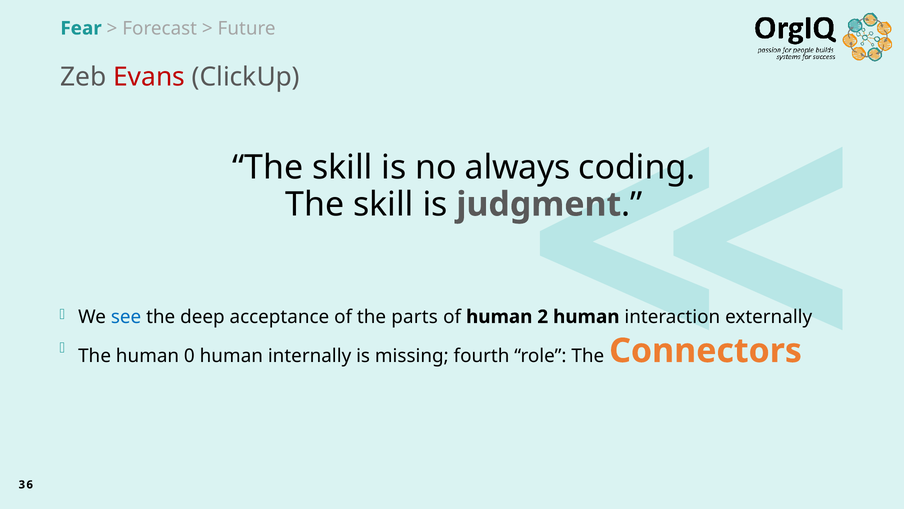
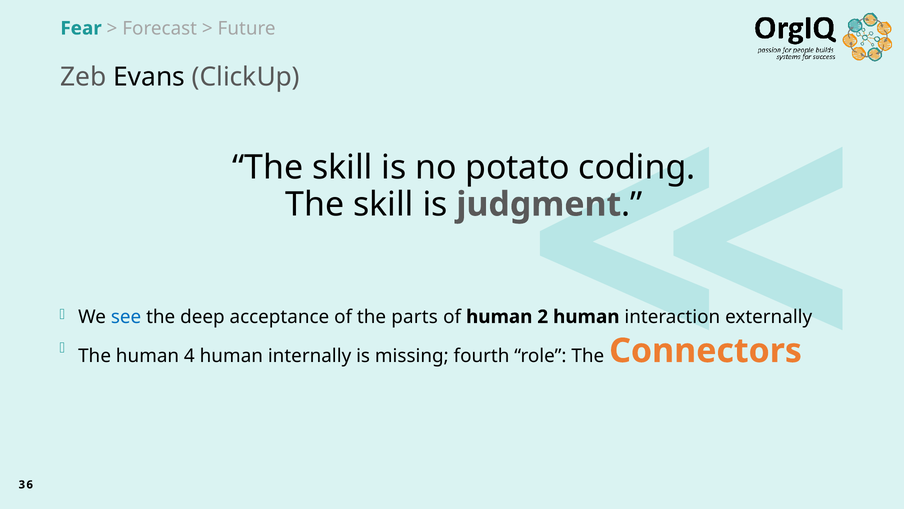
Evans colour: red -> black
always: always -> potato
0: 0 -> 4
